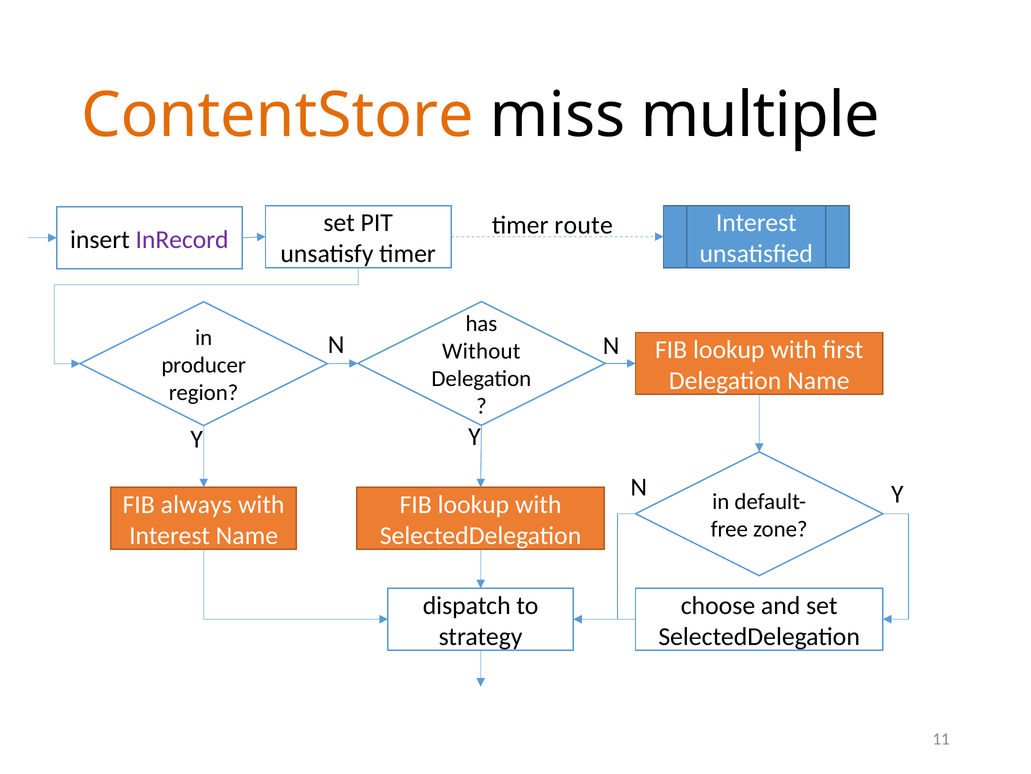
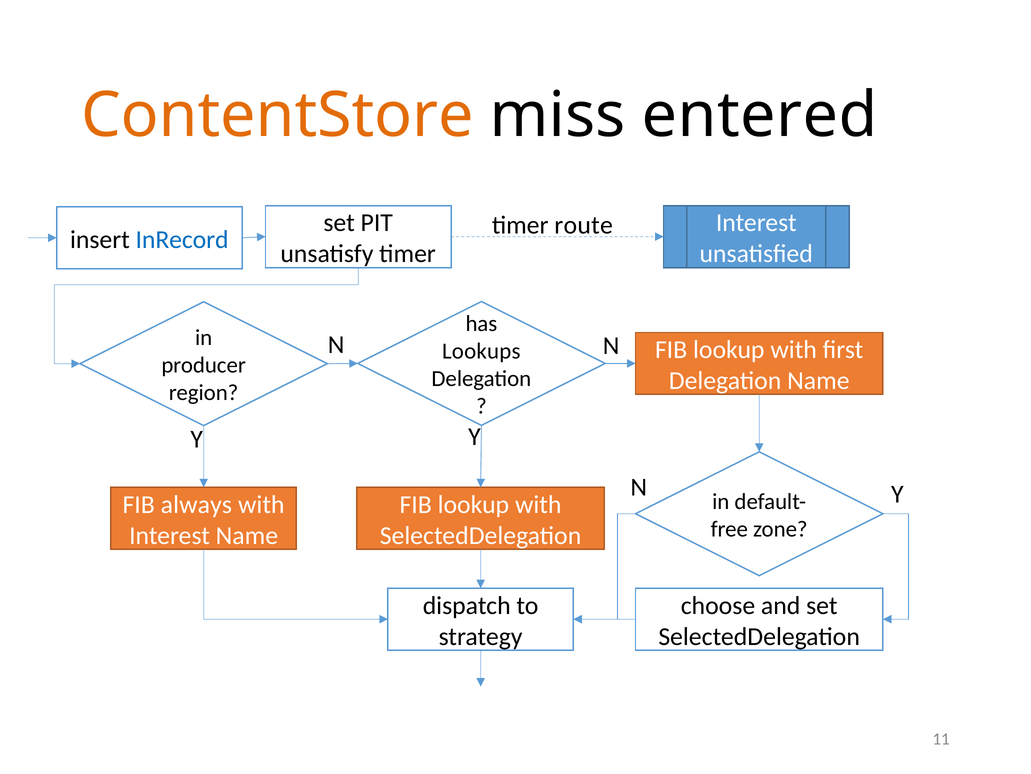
multiple: multiple -> entered
InRecord colour: purple -> blue
Without: Without -> Lookups
